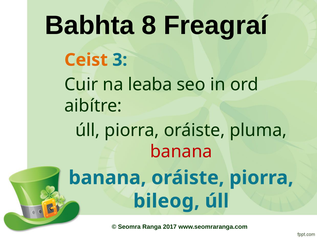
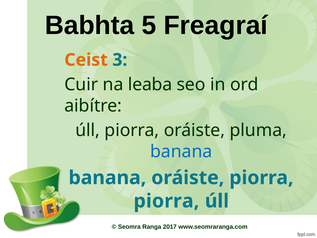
8: 8 -> 5
banana at (181, 151) colour: red -> blue
bileog at (166, 201): bileog -> piorra
